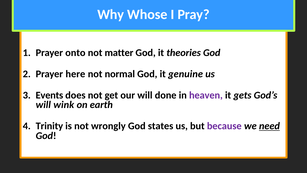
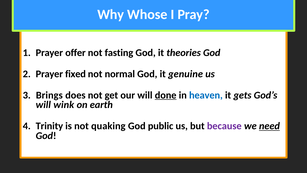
onto: onto -> offer
matter: matter -> fasting
here: here -> fixed
Events: Events -> Brings
done underline: none -> present
heaven colour: purple -> blue
wrongly: wrongly -> quaking
states: states -> public
